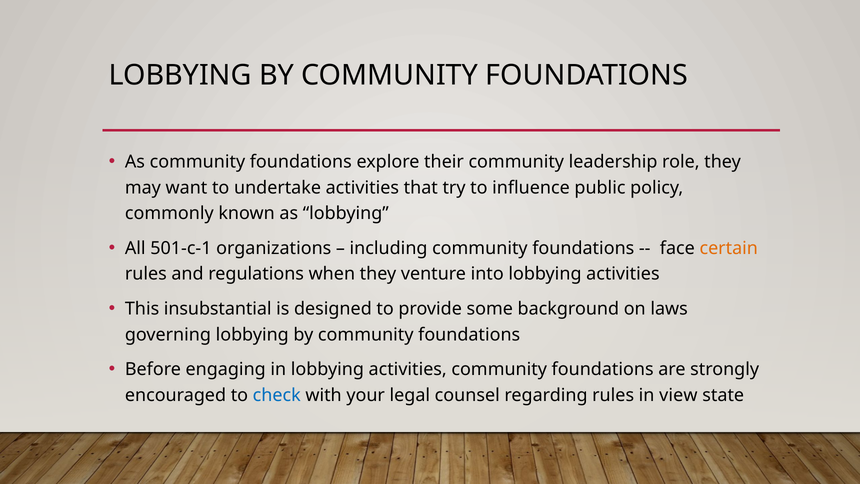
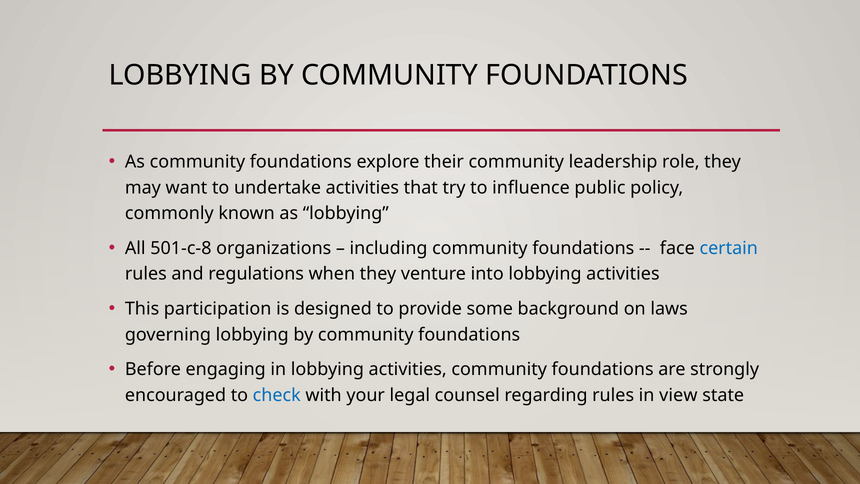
501-c-1: 501-c-1 -> 501-c-8
certain colour: orange -> blue
insubstantial: insubstantial -> participation
